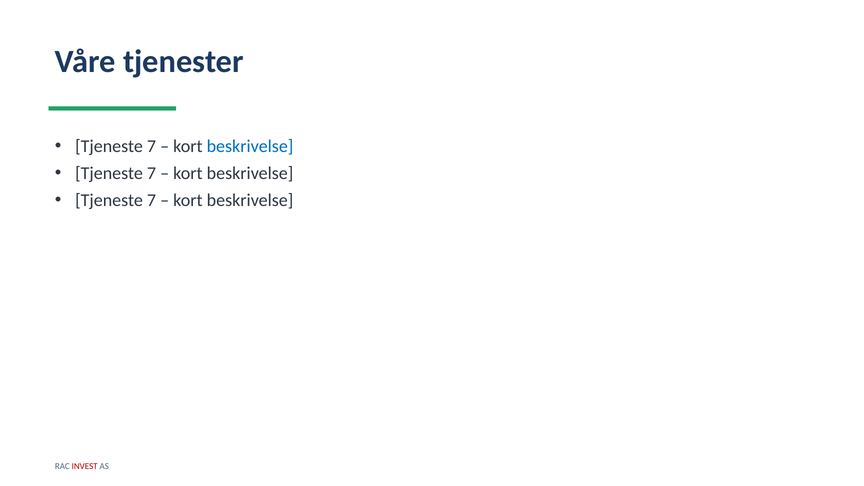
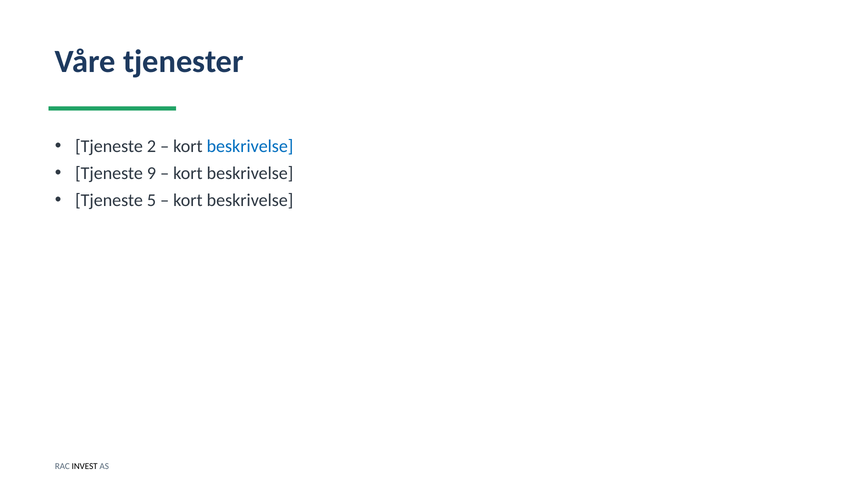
7 at (151, 146): 7 -> 2
7 at (151, 173): 7 -> 9
7 at (151, 200): 7 -> 5
INVEST colour: red -> black
